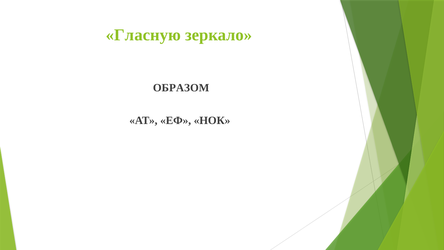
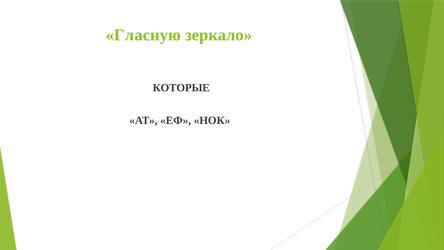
ОБРАЗОМ: ОБРАЗОМ -> КОТОРЫЕ
